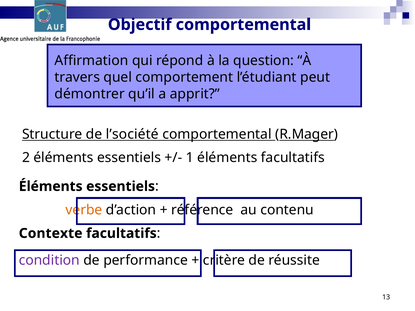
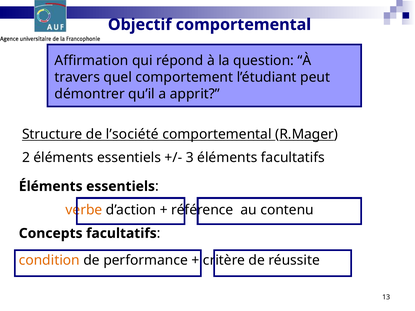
1: 1 -> 3
Contexte: Contexte -> Concepts
condition colour: purple -> orange
